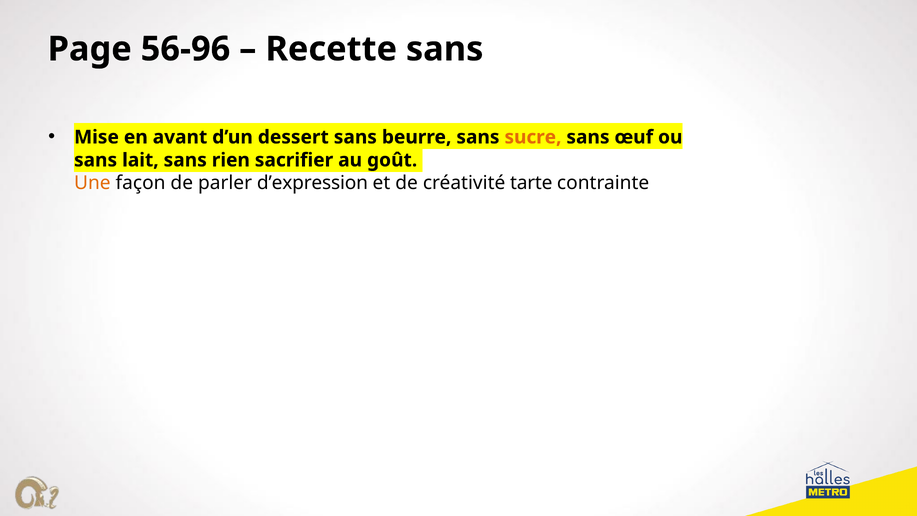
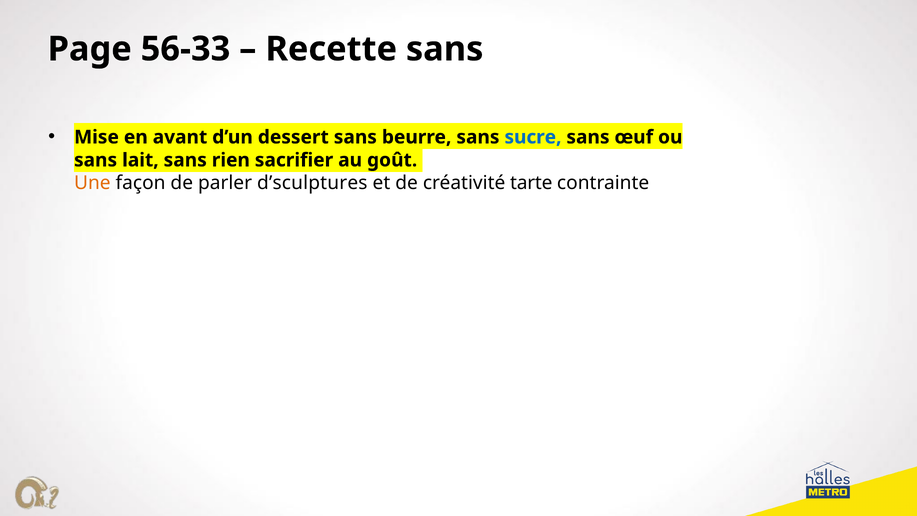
56-96: 56-96 -> 56-33
sucre colour: orange -> blue
d’expression: d’expression -> d’sculptures
